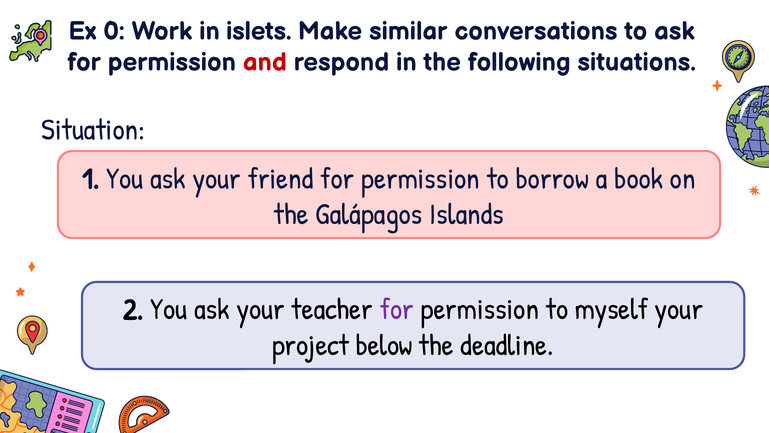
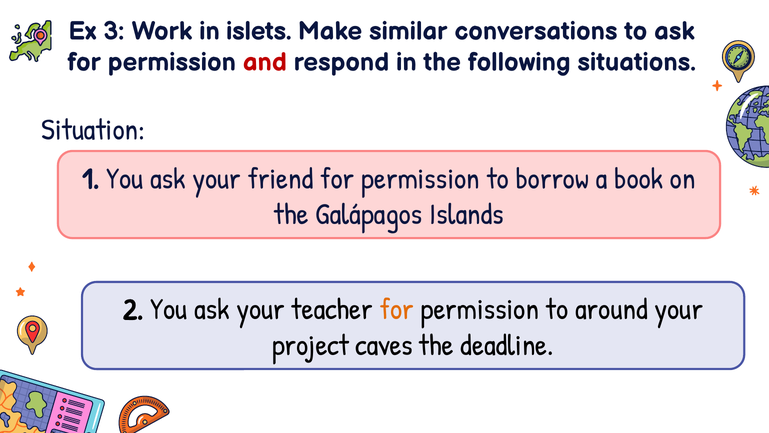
0: 0 -> 3
for at (397, 309) colour: purple -> orange
myself: myself -> around
below: below -> caves
